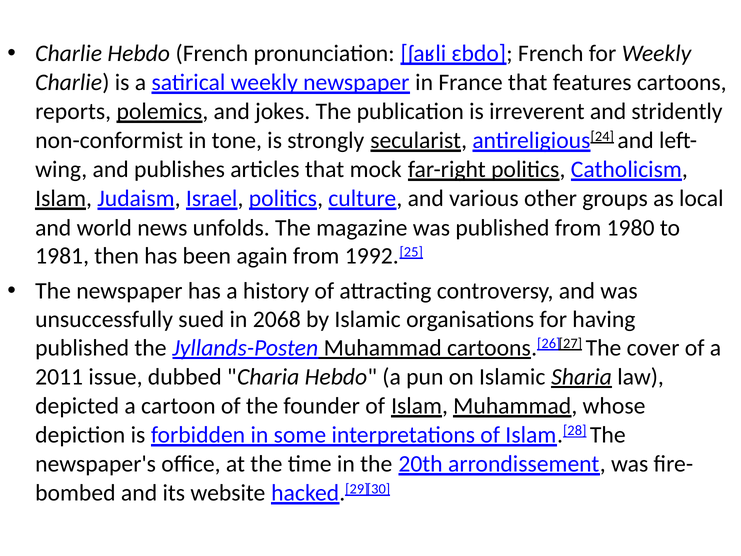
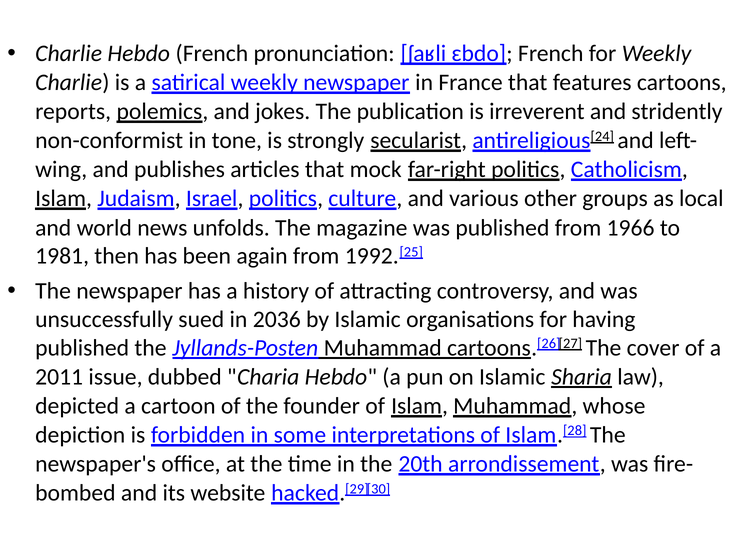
1980: 1980 -> 1966
2068: 2068 -> 2036
